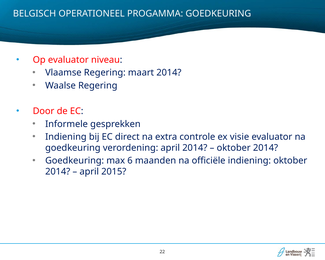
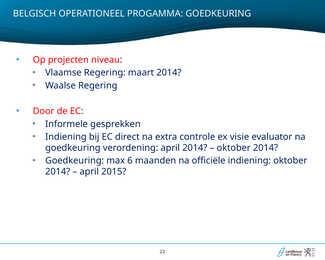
Op evaluator: evaluator -> projecten
